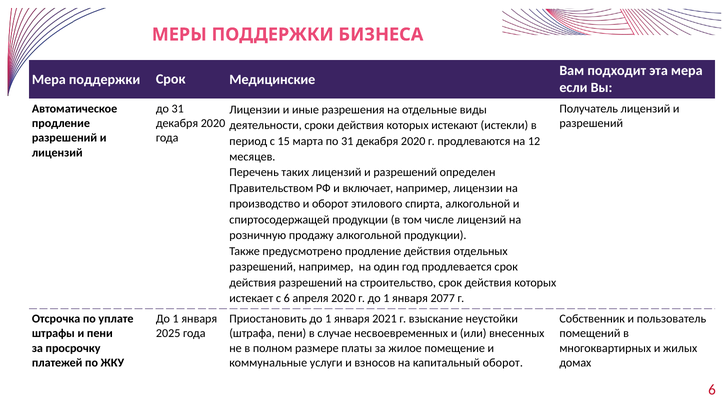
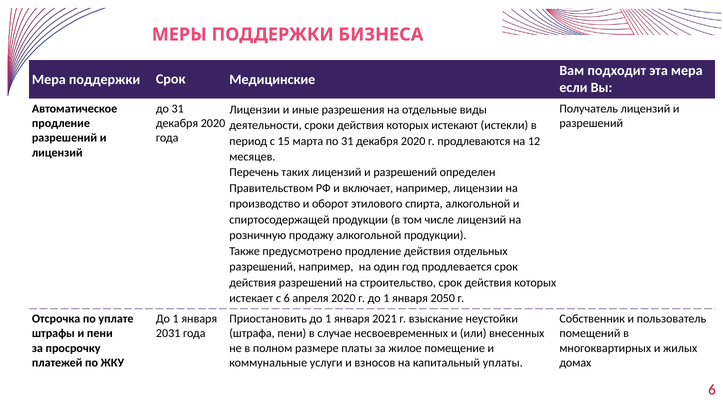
2077: 2077 -> 2050
2025: 2025 -> 2031
капитальный оборот: оборот -> уплаты
